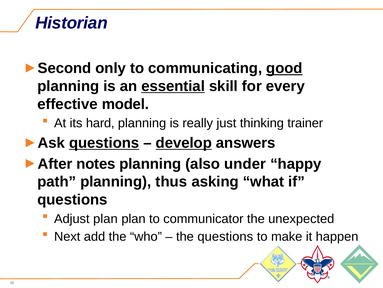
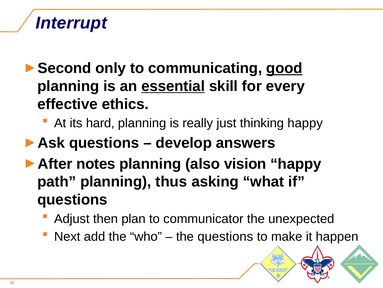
Historian: Historian -> Interrupt
model: model -> ethics
thinking trainer: trainer -> happy
questions at (104, 143) underline: present -> none
develop underline: present -> none
under: under -> vision
Adjust plan: plan -> then
